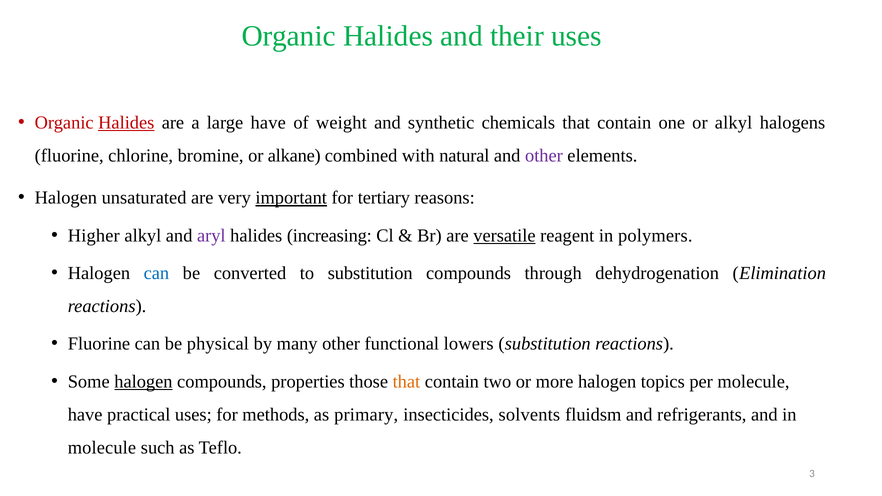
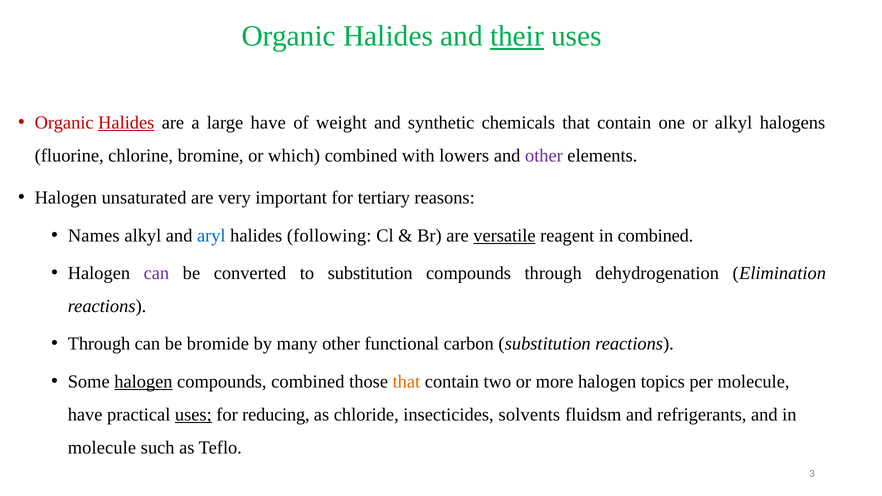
their underline: none -> present
alkane: alkane -> which
natural: natural -> lowers
important underline: present -> none
Higher: Higher -> Names
aryl colour: purple -> blue
increasing: increasing -> following
in polymers: polymers -> combined
can at (156, 273) colour: blue -> purple
Fluorine at (99, 344): Fluorine -> Through
physical: physical -> bromide
lowers: lowers -> carbon
compounds properties: properties -> combined
uses at (193, 415) underline: none -> present
methods: methods -> reducing
primary: primary -> chloride
